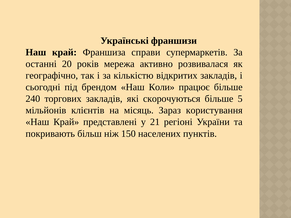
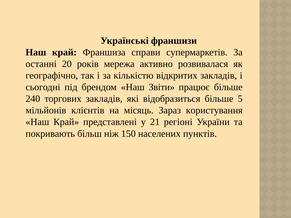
Коли: Коли -> Звіти
скорочуються: скорочуються -> відобразиться
